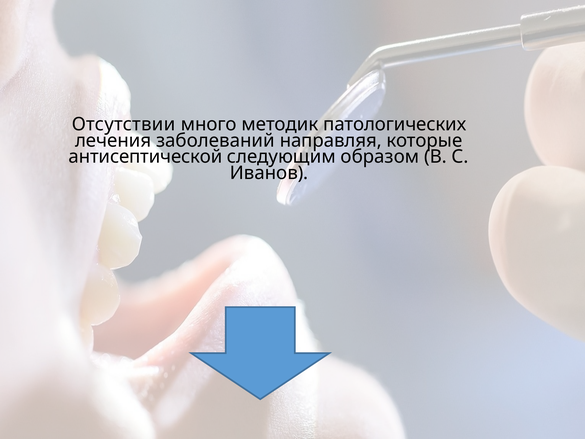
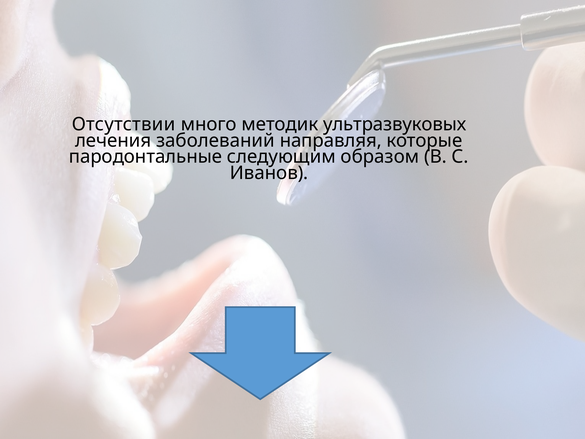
патологических: патологических -> ультразвуковых
антисептической: антисептической -> пародонтальные
